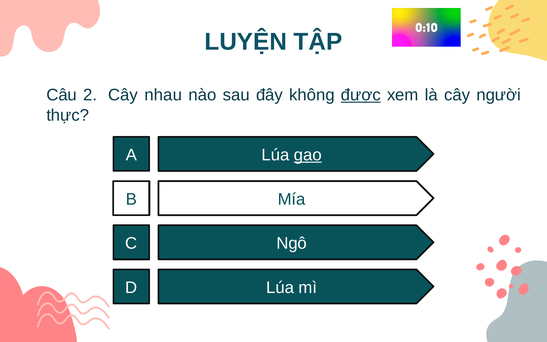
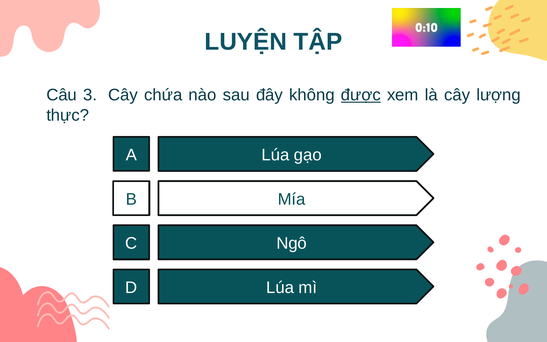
2: 2 -> 3
nhau: nhau -> chứa
người: người -> lượng
gạo underline: present -> none
